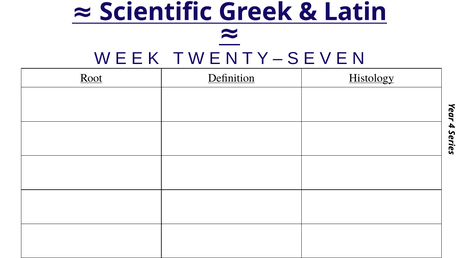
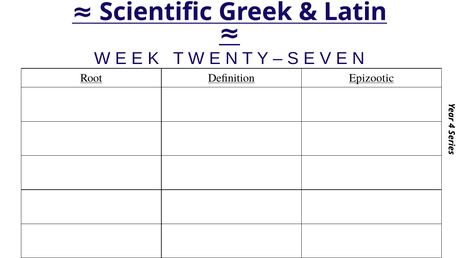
Histology: Histology -> Epizootic
